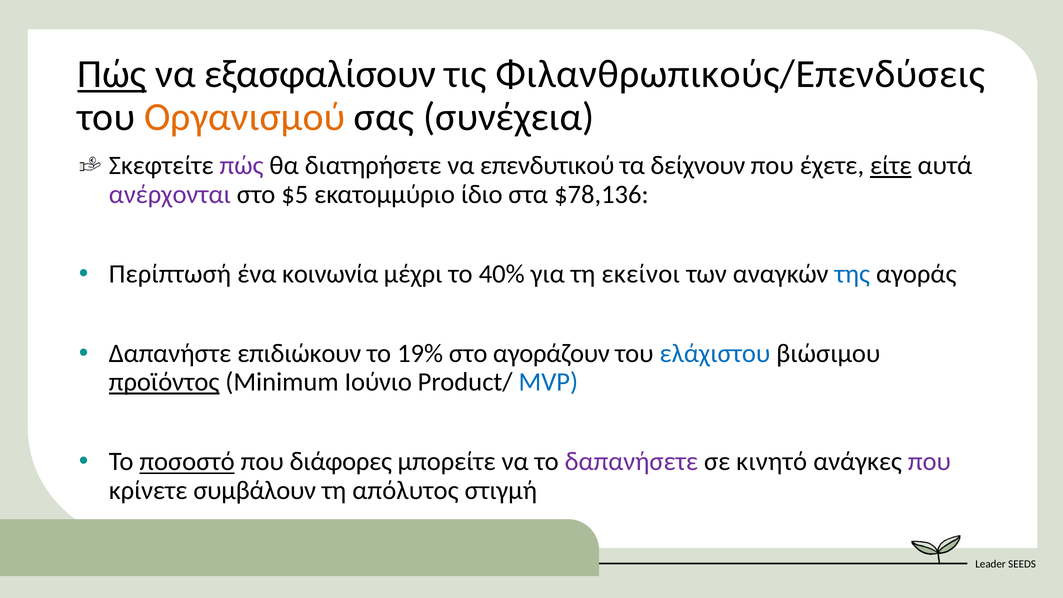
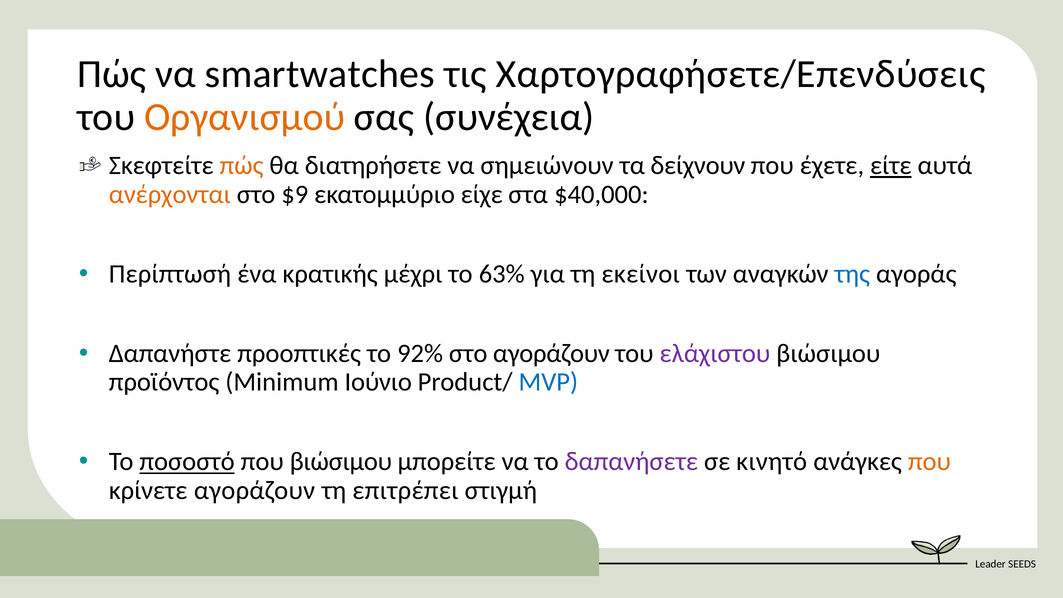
Πώς at (112, 74) underline: present -> none
εξασφαλίσουν: εξασφαλίσουν -> smartwatches
Φιλανθρωπικούς/Επενδύσεις: Φιλανθρωπικούς/Επενδύσεις -> Χαρτογραφήσετε/Επενδύσεις
πώς at (242, 166) colour: purple -> orange
επενδυτικού: επενδυτικού -> σημειώνουν
ανέρχονται colour: purple -> orange
$5: $5 -> $9
ίδιο: ίδιο -> είχε
$78,136: $78,136 -> $40,000
κοινωνία: κοινωνία -> κρατικής
40%: 40% -> 63%
επιδιώκουν: επιδιώκουν -> προοπτικές
19%: 19% -> 92%
ελάχιστου colour: blue -> purple
προϊόντος underline: present -> none
που διάφορες: διάφορες -> βιώσιμου
που at (929, 462) colour: purple -> orange
κρίνετε συμβάλουν: συμβάλουν -> αγοράζουν
απόλυτος: απόλυτος -> επιτρέπει
